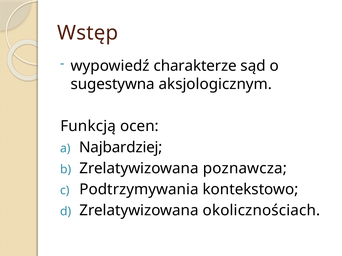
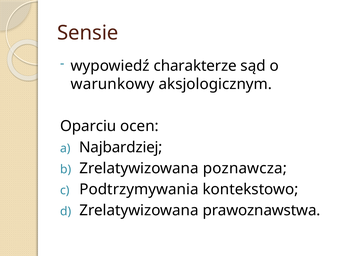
Wstęp: Wstęp -> Sensie
sugestywna: sugestywna -> warunkowy
Funkcją: Funkcją -> Oparciu
okolicznościach: okolicznościach -> prawoznawstwa
